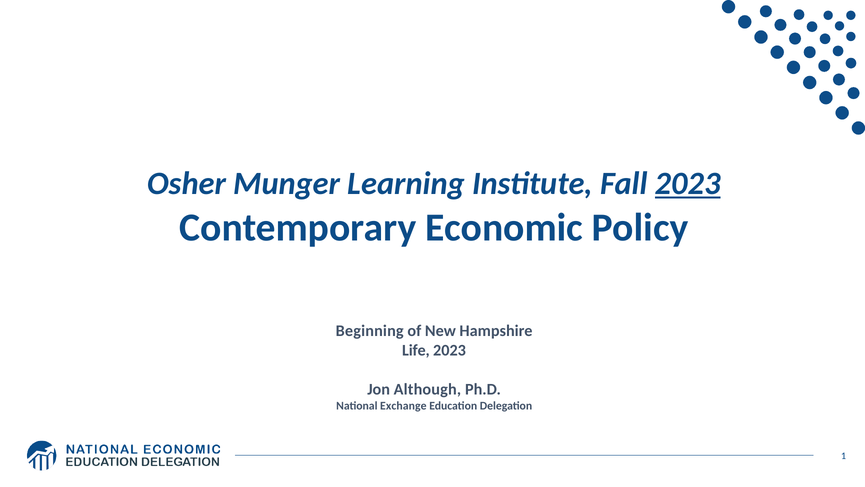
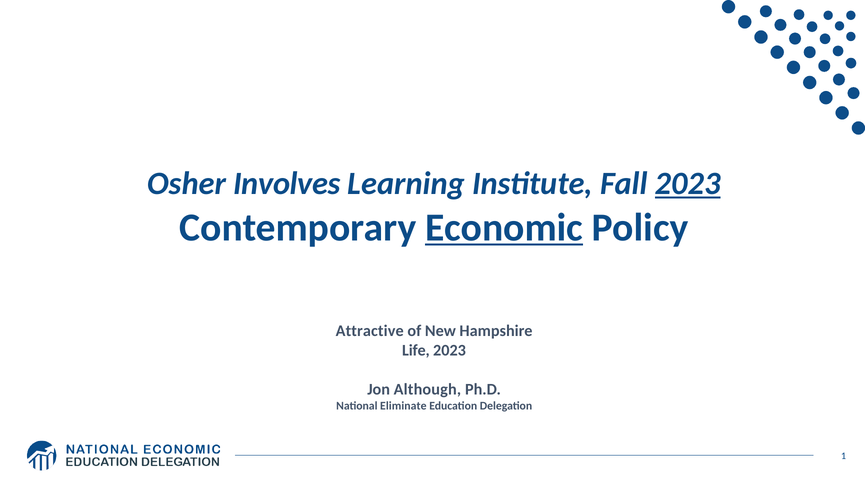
Munger: Munger -> Involves
Economic underline: none -> present
Beginning: Beginning -> Attractive
Exchange: Exchange -> Eliminate
